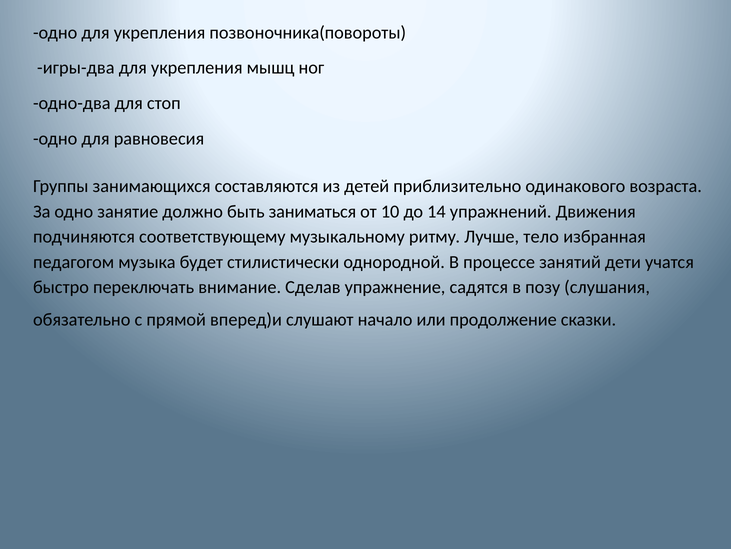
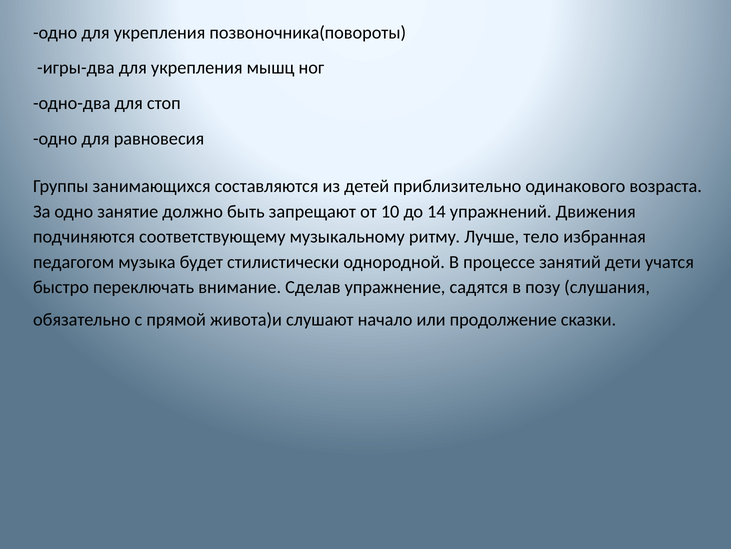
заниматься: заниматься -> запрещают
вперед)и: вперед)и -> живота)и
